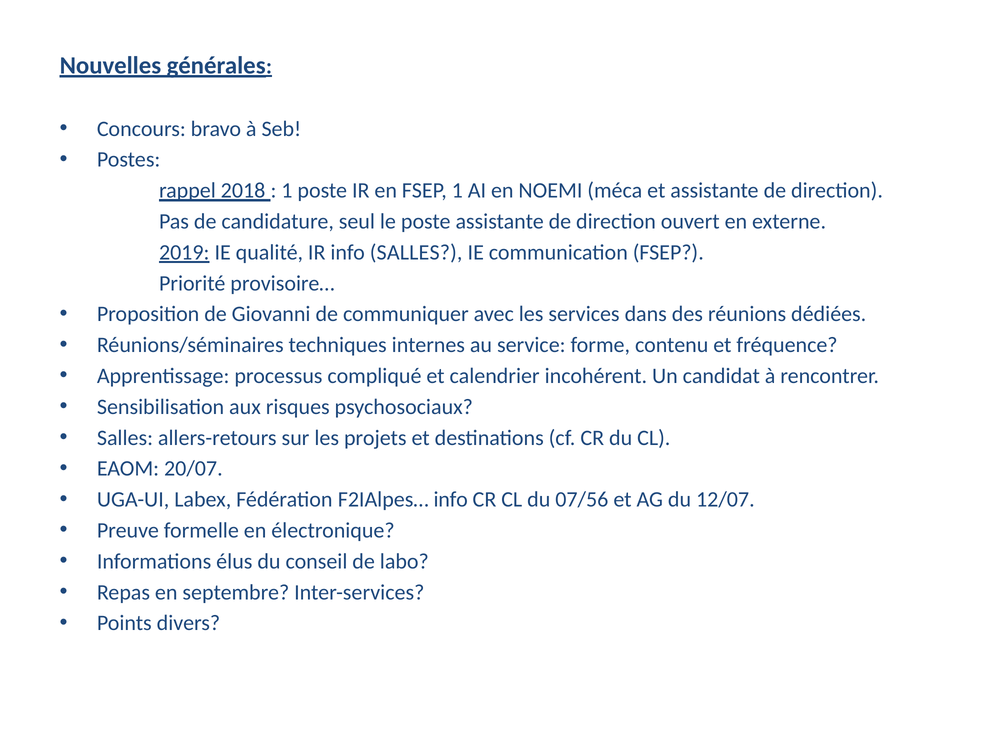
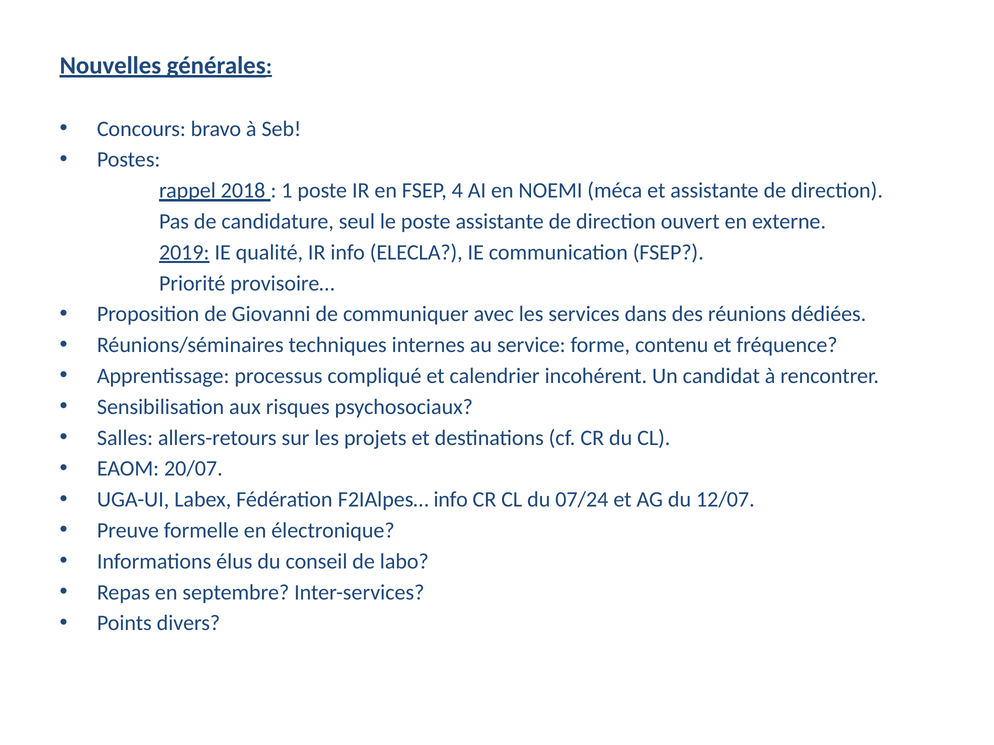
FSEP 1: 1 -> 4
info SALLES: SALLES -> ELECLA
07/56: 07/56 -> 07/24
